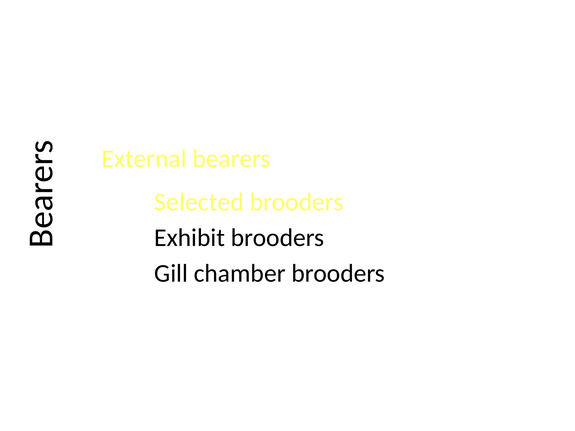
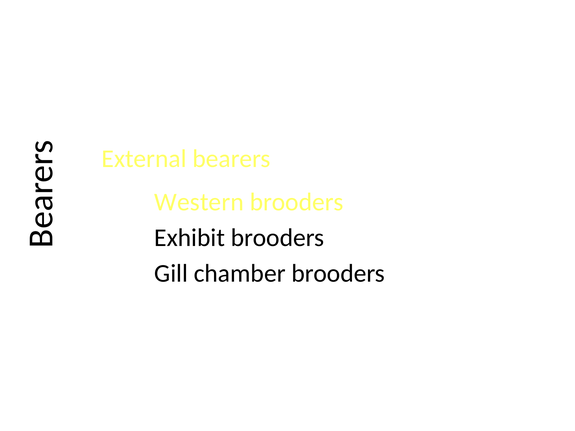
Selected: Selected -> Western
